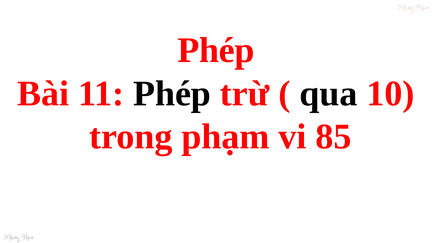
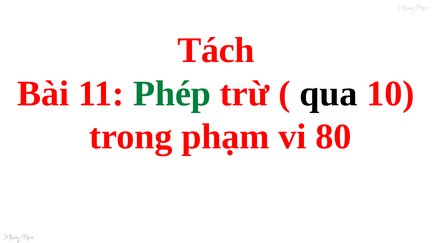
Phép at (216, 50): Phép -> Tách
Phép at (172, 93) colour: black -> green
85: 85 -> 80
